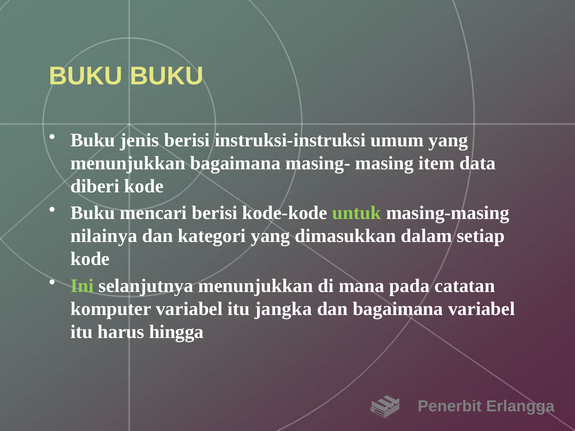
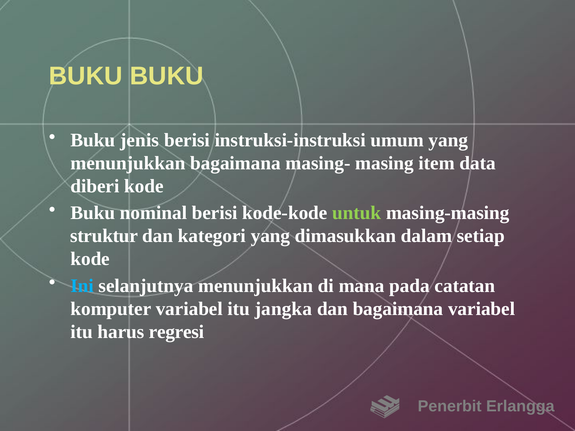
mencari: mencari -> nominal
nilainya: nilainya -> struktur
Ini colour: light green -> light blue
hingga: hingga -> regresi
